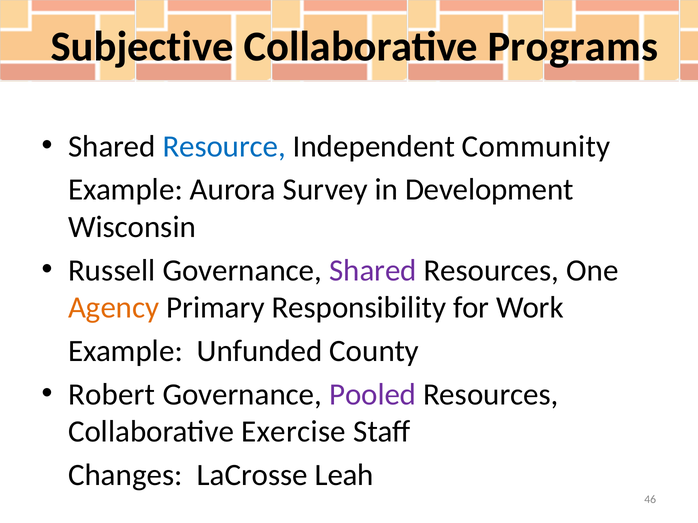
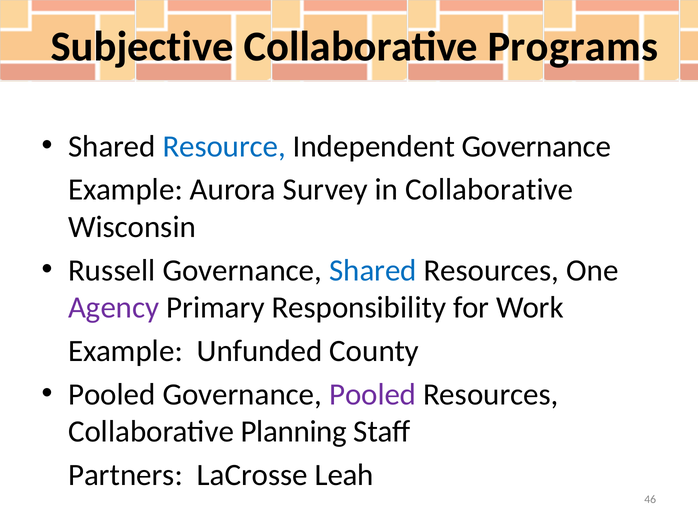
Independent Community: Community -> Governance
in Development: Development -> Collaborative
Shared at (373, 271) colour: purple -> blue
Agency colour: orange -> purple
Robert at (112, 395): Robert -> Pooled
Exercise: Exercise -> Planning
Changes: Changes -> Partners
